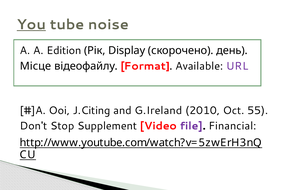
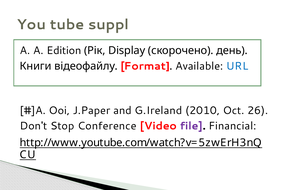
You underline: present -> none
noise: noise -> suppl
Місце: Місце -> Книги
URL colour: purple -> blue
J.Citing: J.Citing -> J.Paper
55: 55 -> 26
Supplement: Supplement -> Conference
